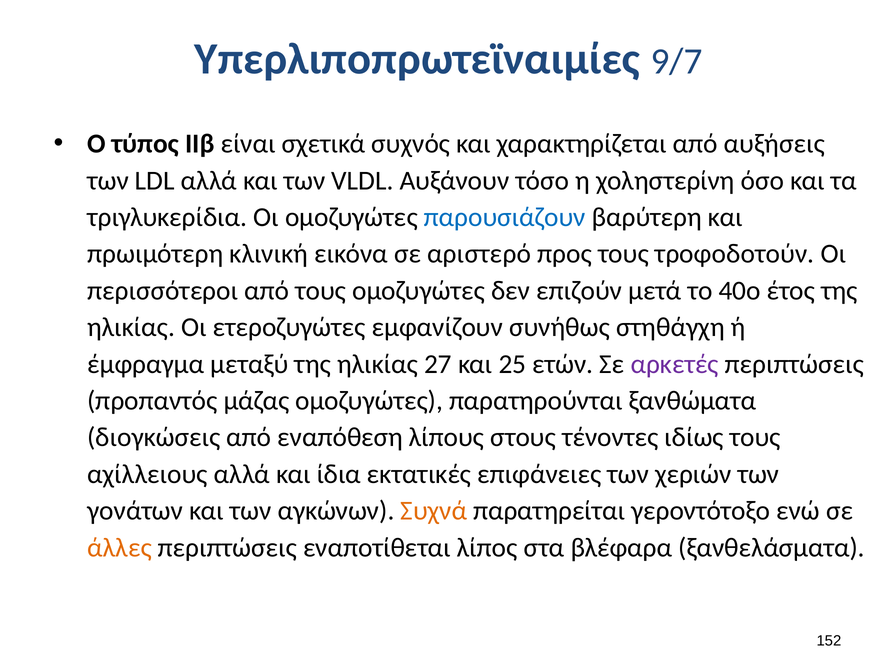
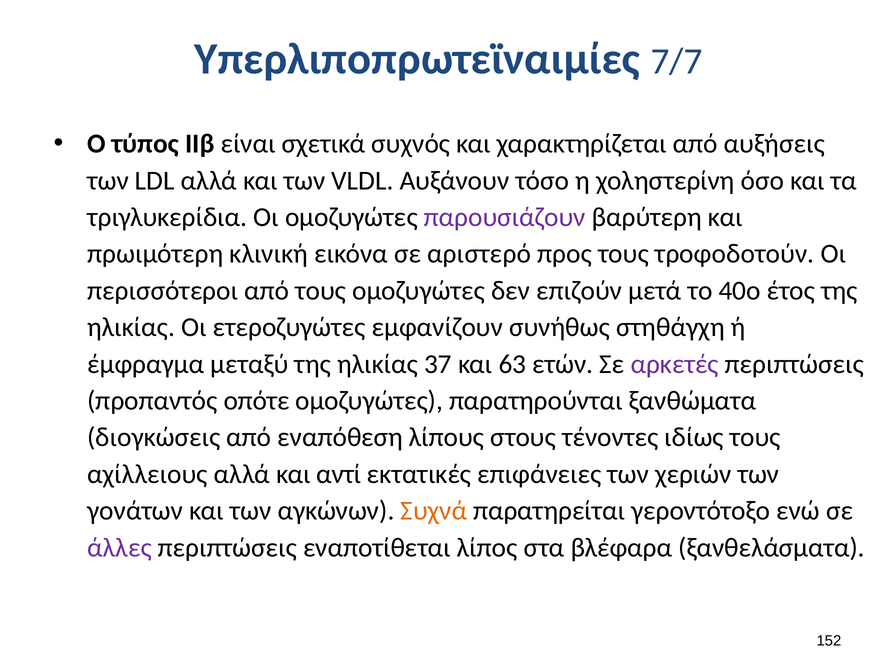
9/7: 9/7 -> 7/7
παρουσιάζουν colour: blue -> purple
27: 27 -> 37
25: 25 -> 63
μάζας: μάζας -> οπότε
ίδια: ίδια -> αντί
άλλες colour: orange -> purple
